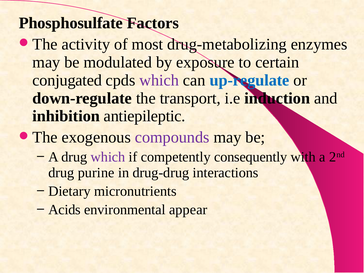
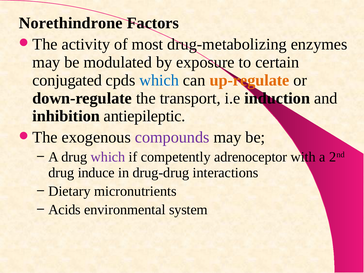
Phosphosulfate: Phosphosulfate -> Norethindrone
which at (159, 80) colour: purple -> blue
up-regulate colour: blue -> orange
consequently: consequently -> adrenoceptor
purine: purine -> induce
appear: appear -> system
